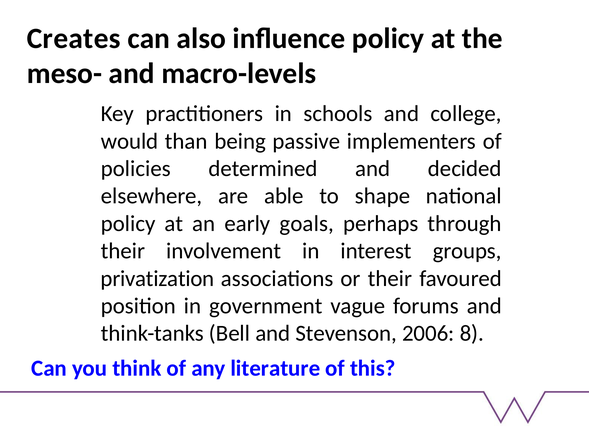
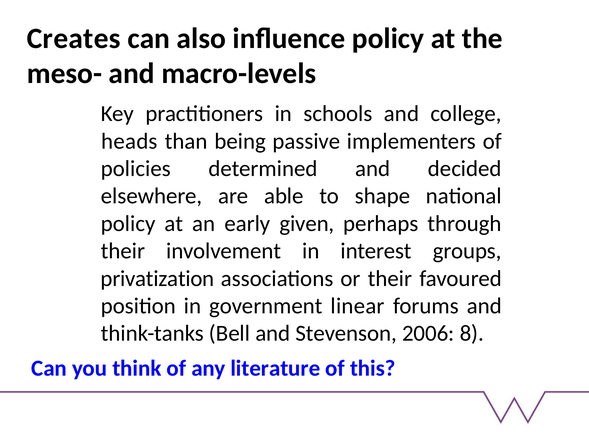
would: would -> heads
goals: goals -> given
vague: vague -> linear
